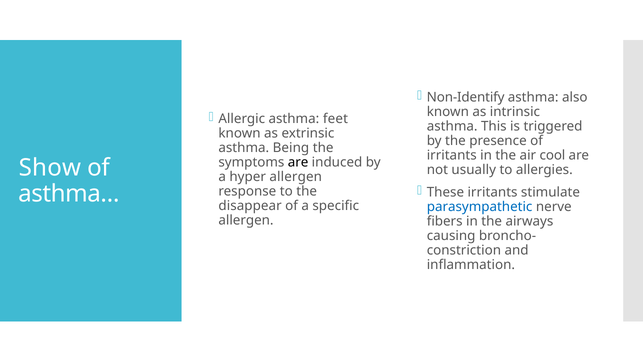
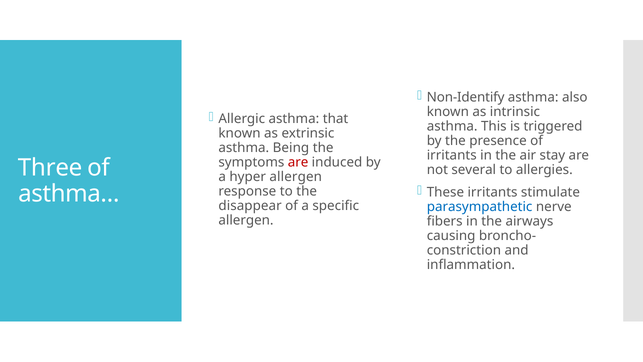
feet: feet -> that
cool: cool -> stay
are at (298, 162) colour: black -> red
Show: Show -> Three
usually: usually -> several
